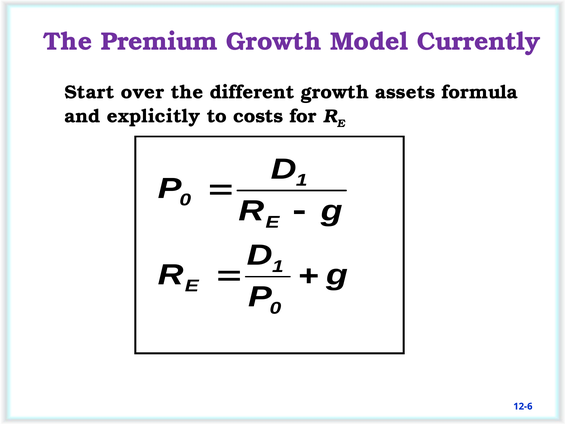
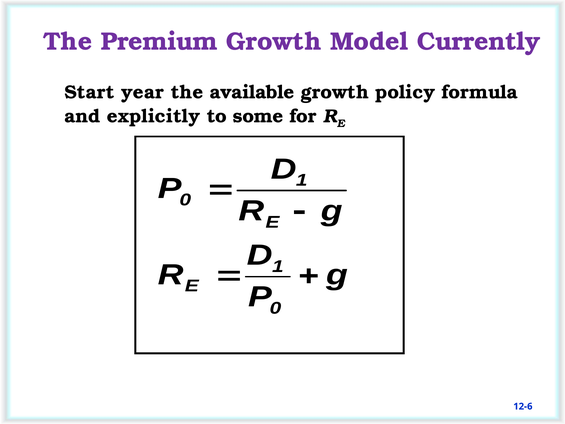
over: over -> year
different: different -> available
assets: assets -> policy
costs: costs -> some
